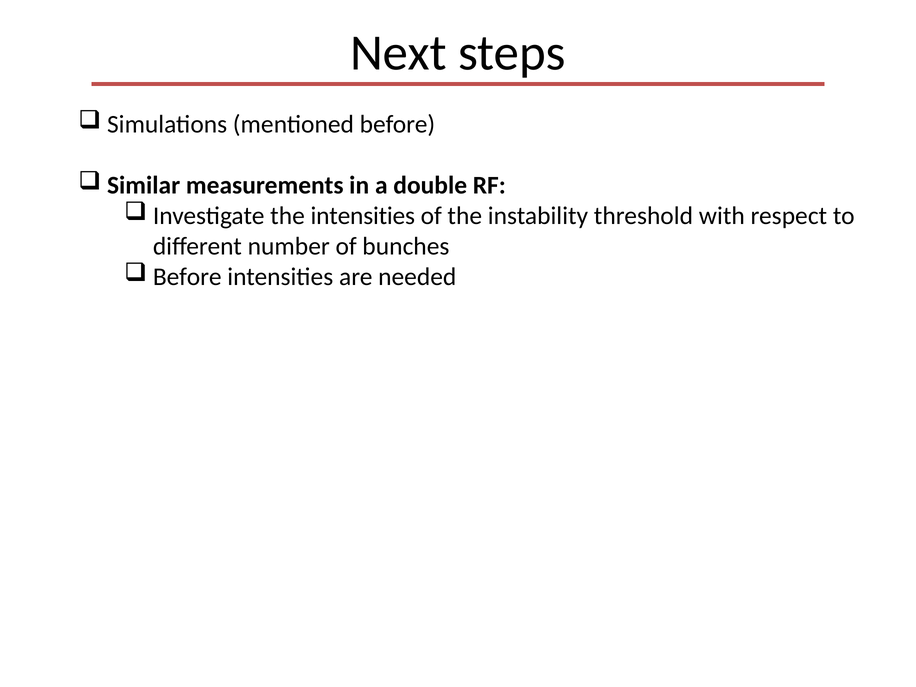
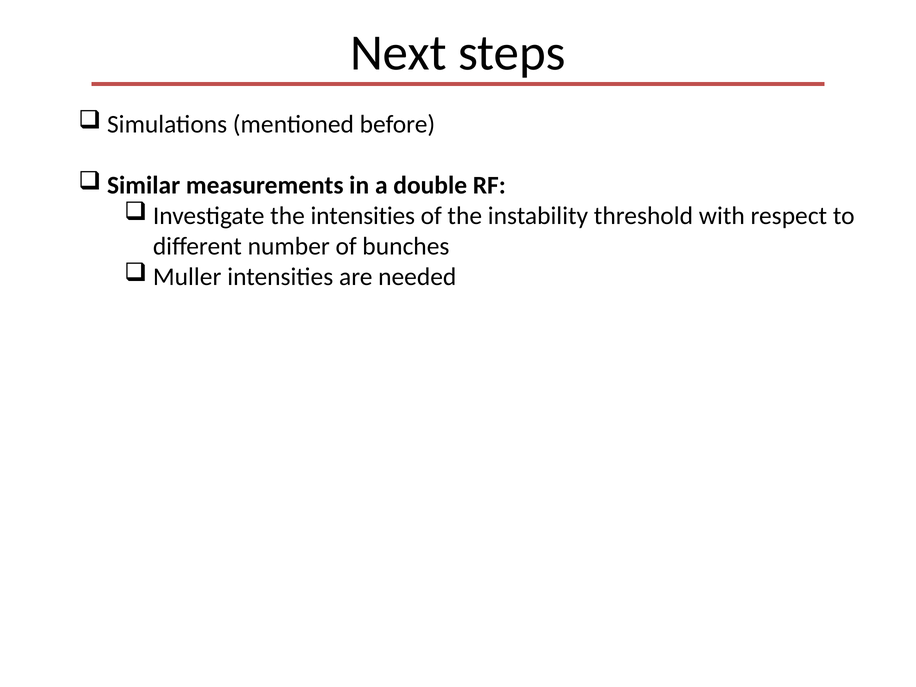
Before at (187, 277): Before -> Muller
